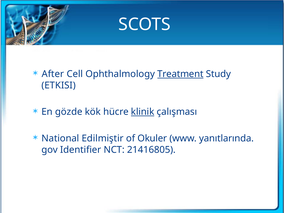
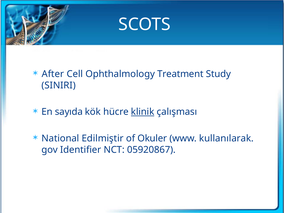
Treatment underline: present -> none
ETKISI: ETKISI -> SINIRI
gözde: gözde -> sayıda
yanıtlarında: yanıtlarında -> kullanılarak
21416805: 21416805 -> 05920867
